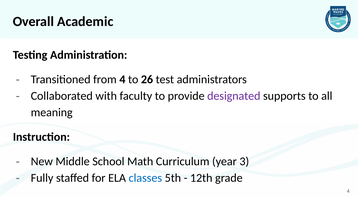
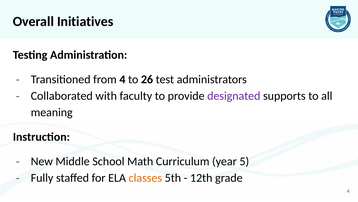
Academic: Academic -> Initiatives
3: 3 -> 5
classes colour: blue -> orange
